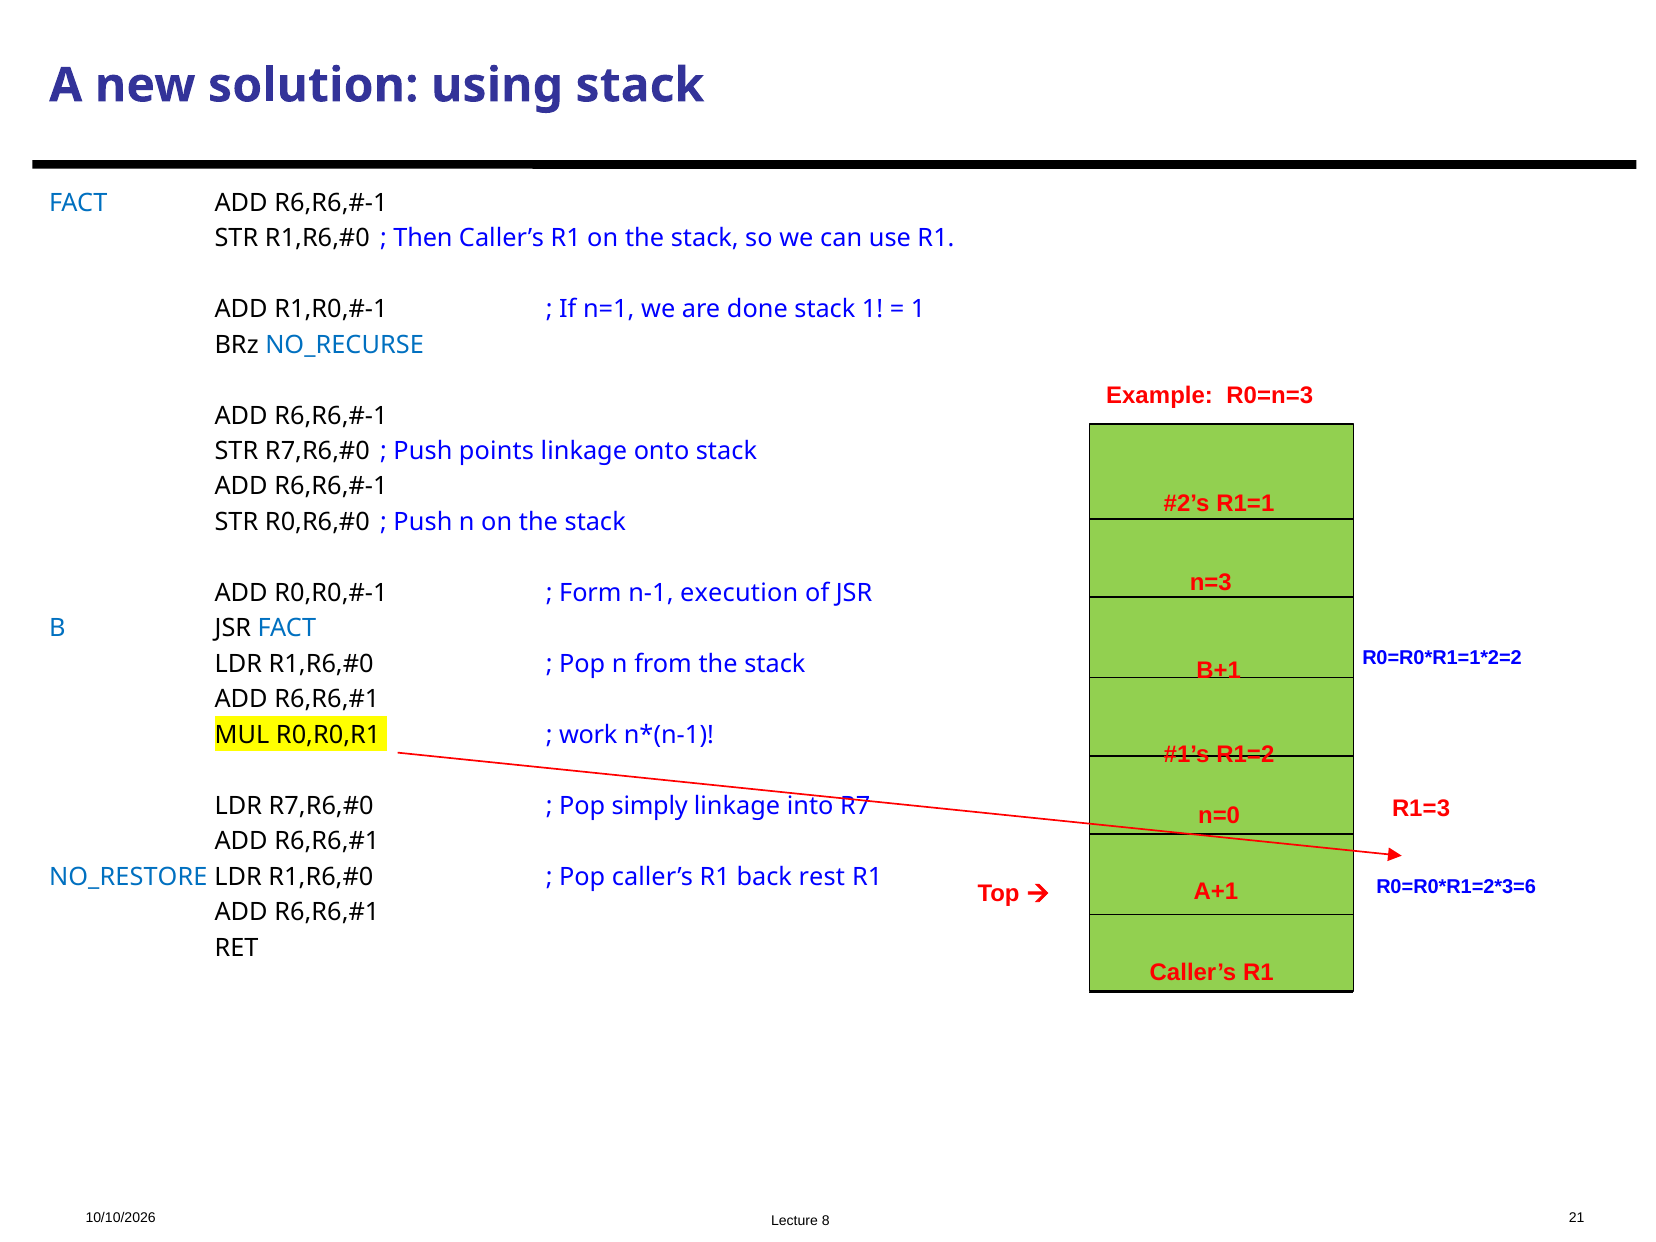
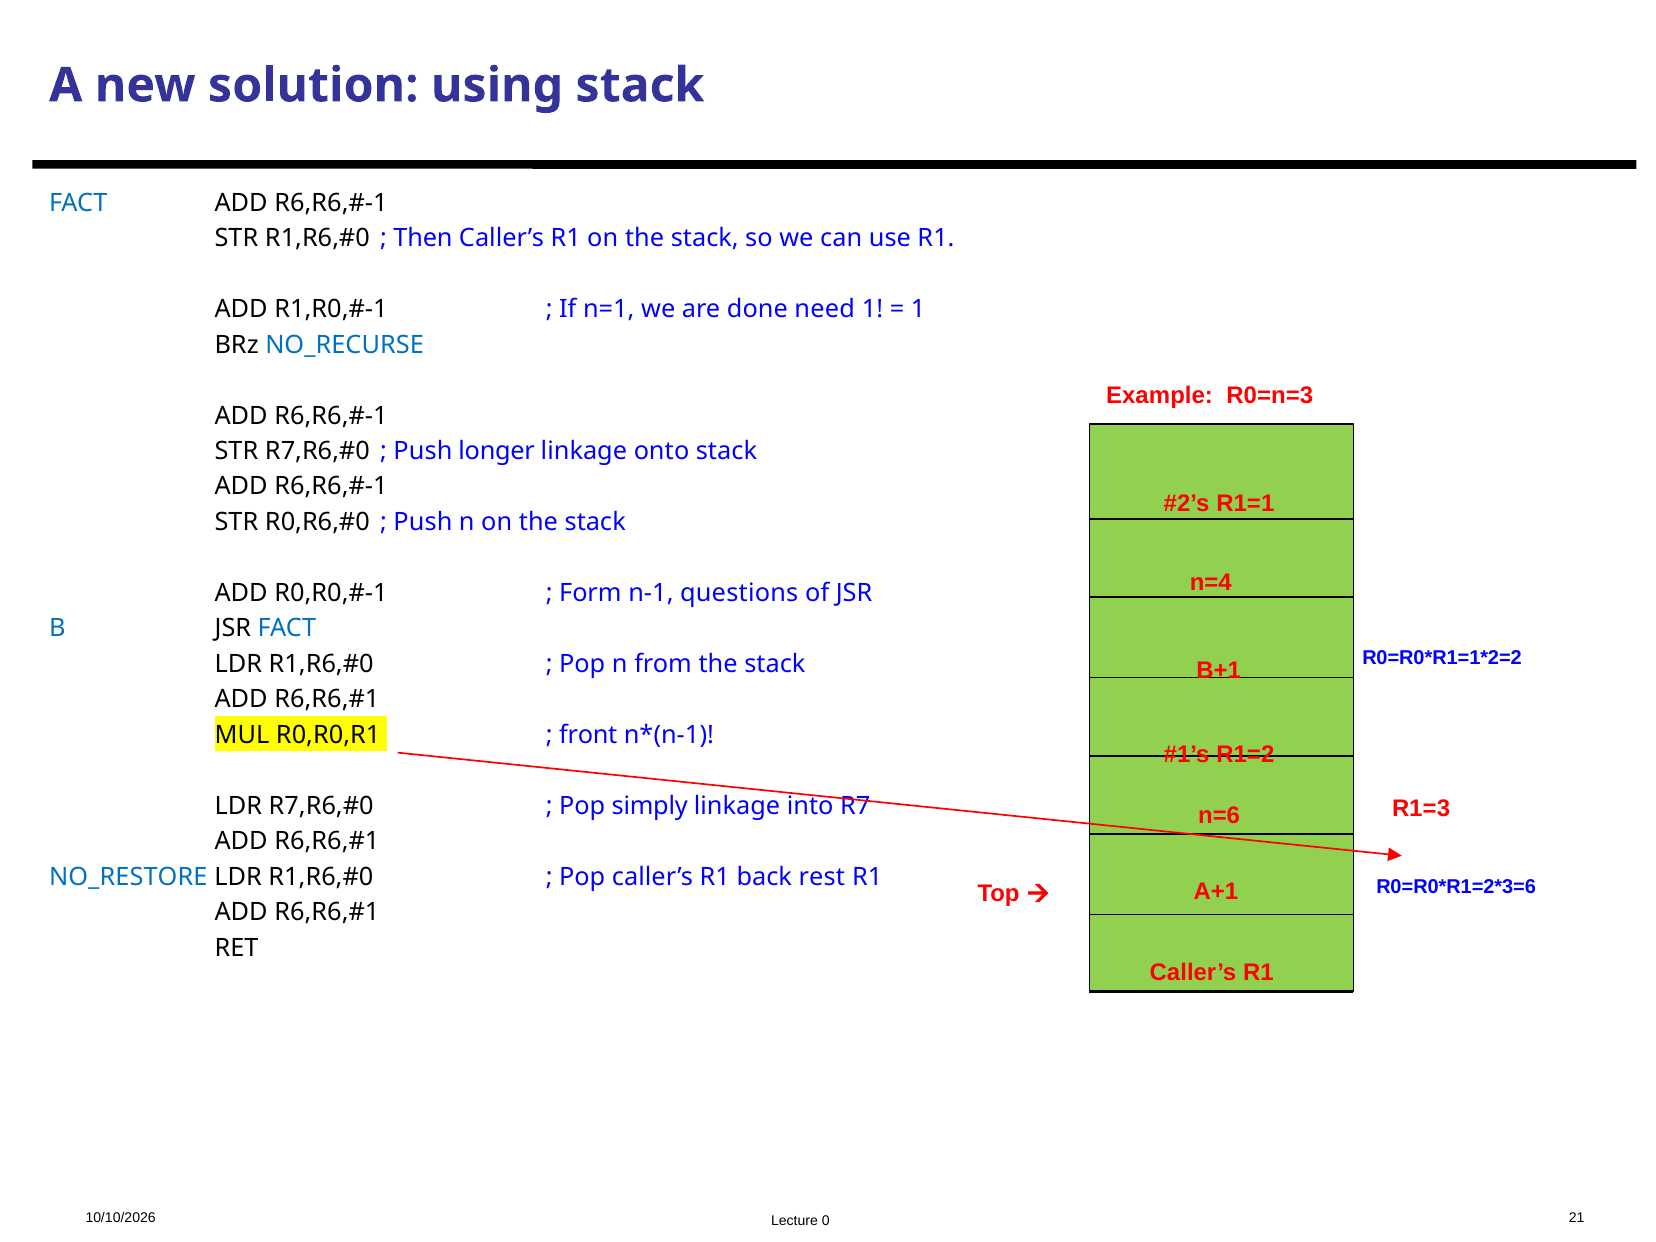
done stack: stack -> need
points: points -> longer
n=3: n=3 -> n=4
execution: execution -> questions
work: work -> front
n=0: n=0 -> n=6
8: 8 -> 0
